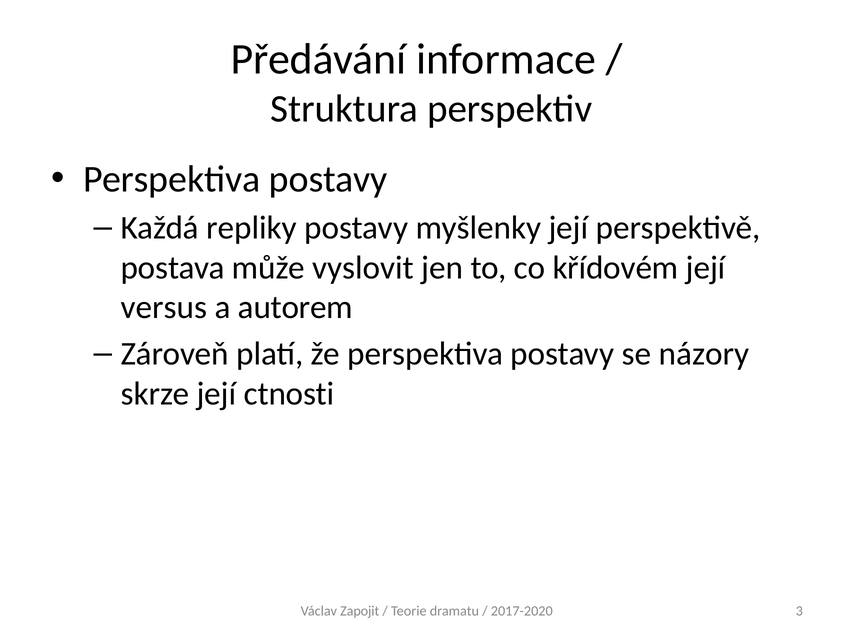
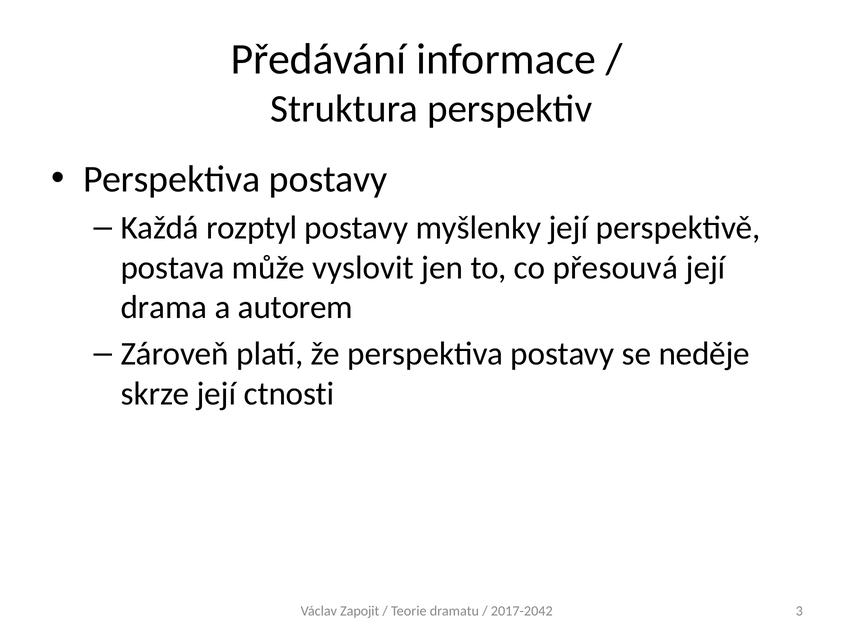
repliky: repliky -> rozptyl
křídovém: křídovém -> přesouvá
versus: versus -> drama
názory: názory -> neděje
2017-2020: 2017-2020 -> 2017-2042
